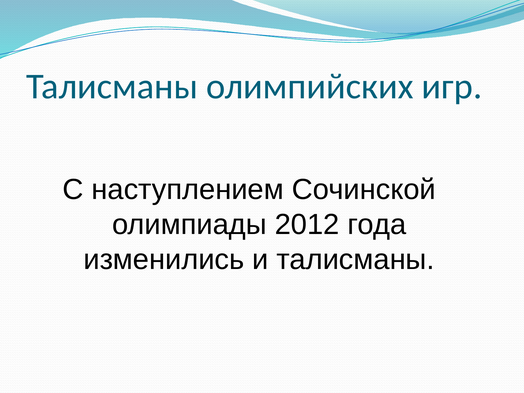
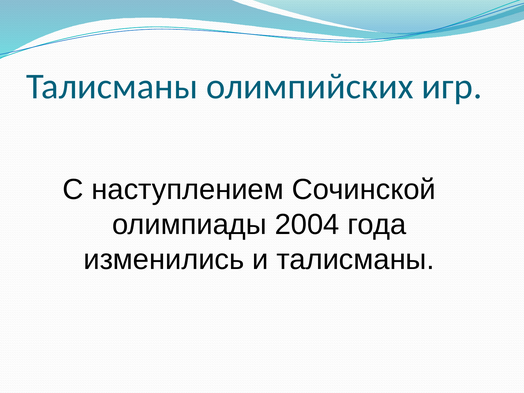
2012: 2012 -> 2004
